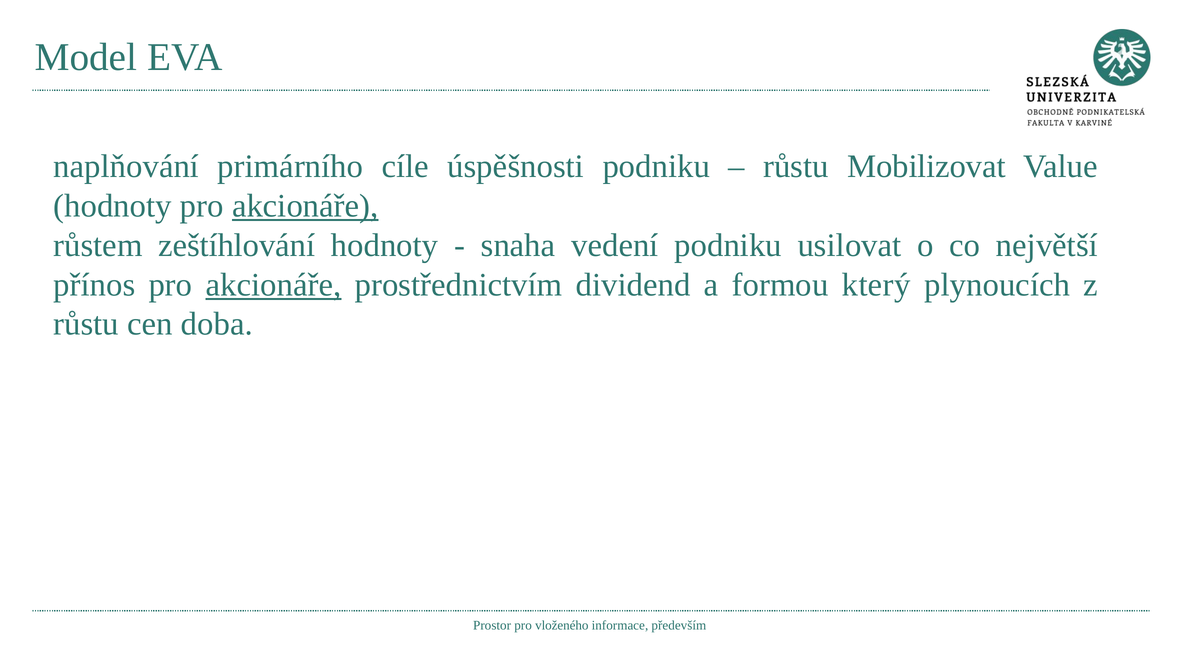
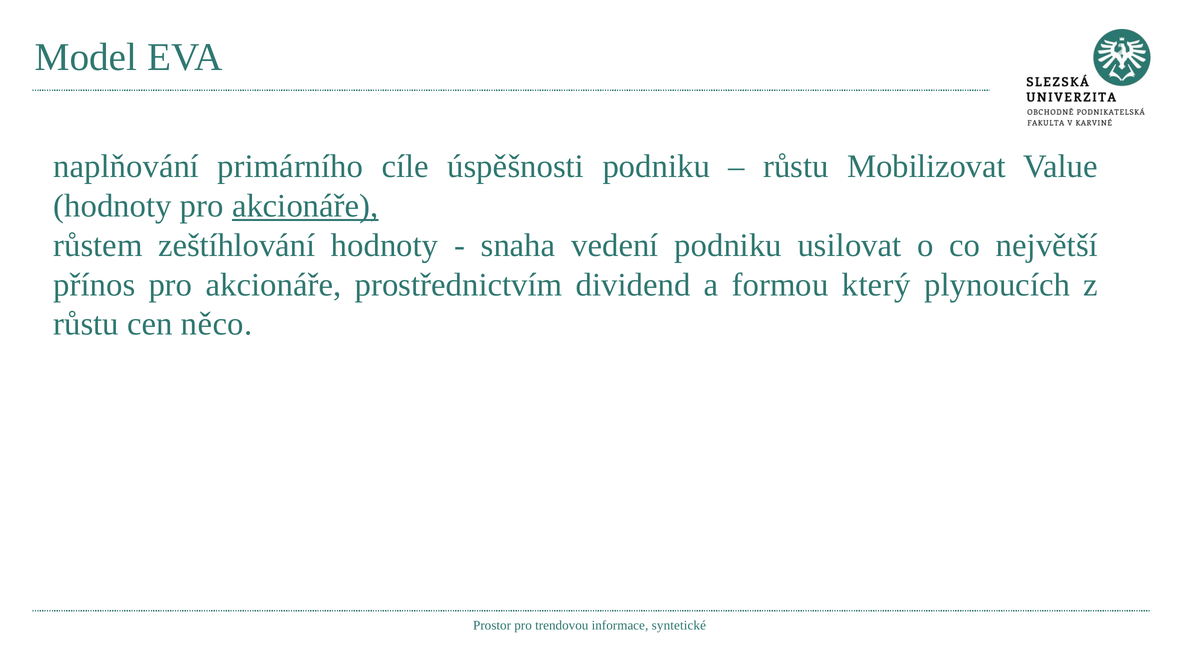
akcionáře at (273, 285) underline: present -> none
doba: doba -> něco
vloženého: vloženého -> trendovou
především: především -> syntetické
